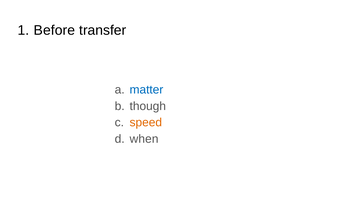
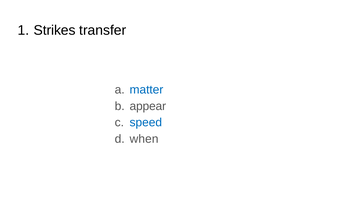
Before: Before -> Strikes
though: though -> appear
speed colour: orange -> blue
